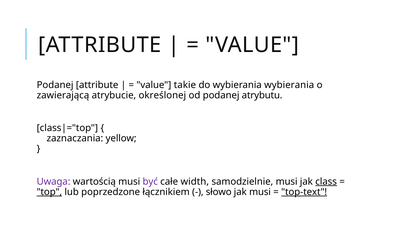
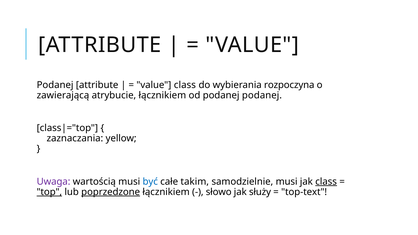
value takie: takie -> class
wybierania wybierania: wybierania -> rozpoczyna
atrybucie określonej: określonej -> łącznikiem
podanej atrybutu: atrybutu -> podanej
być colour: purple -> blue
width: width -> takim
poprzedzone underline: none -> present
jak musi: musi -> służy
top-text underline: present -> none
